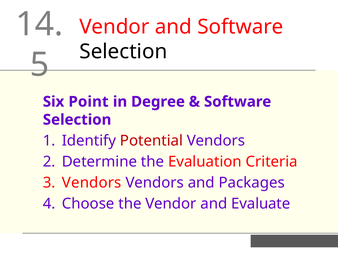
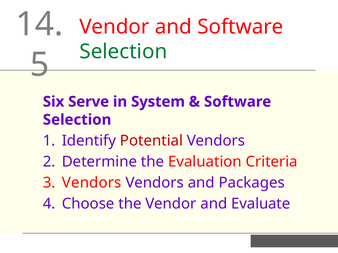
Selection at (123, 52) colour: black -> green
Point: Point -> Serve
Degree: Degree -> System
